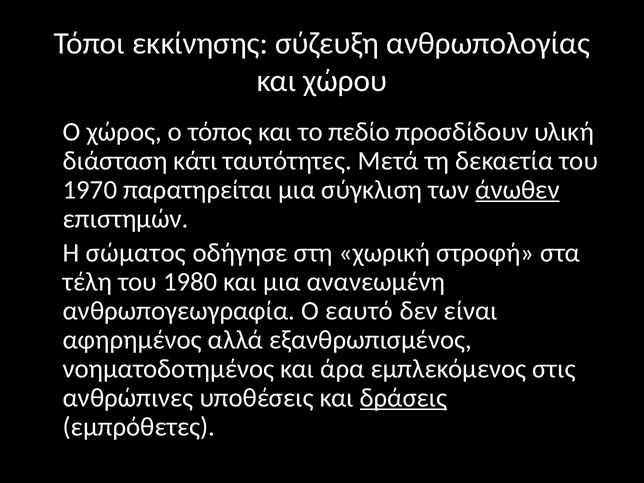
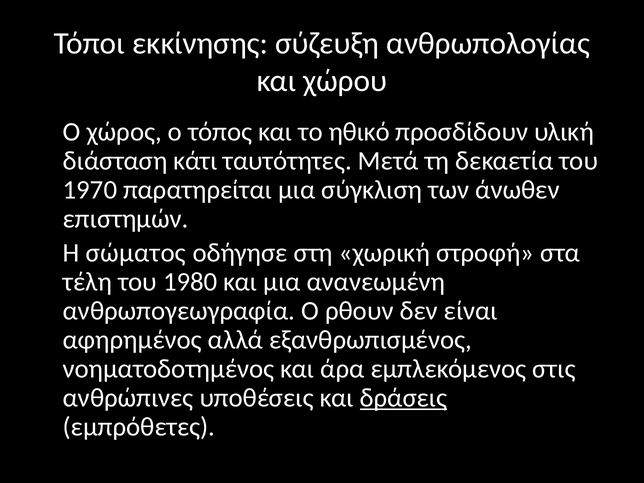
πεδίο: πεδίο -> ηθικό
άνωθεν underline: present -> none
εαυτό: εαυτό -> ρθουν
